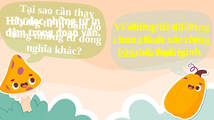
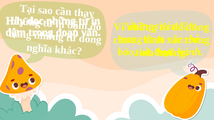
bảo underline: present -> none
